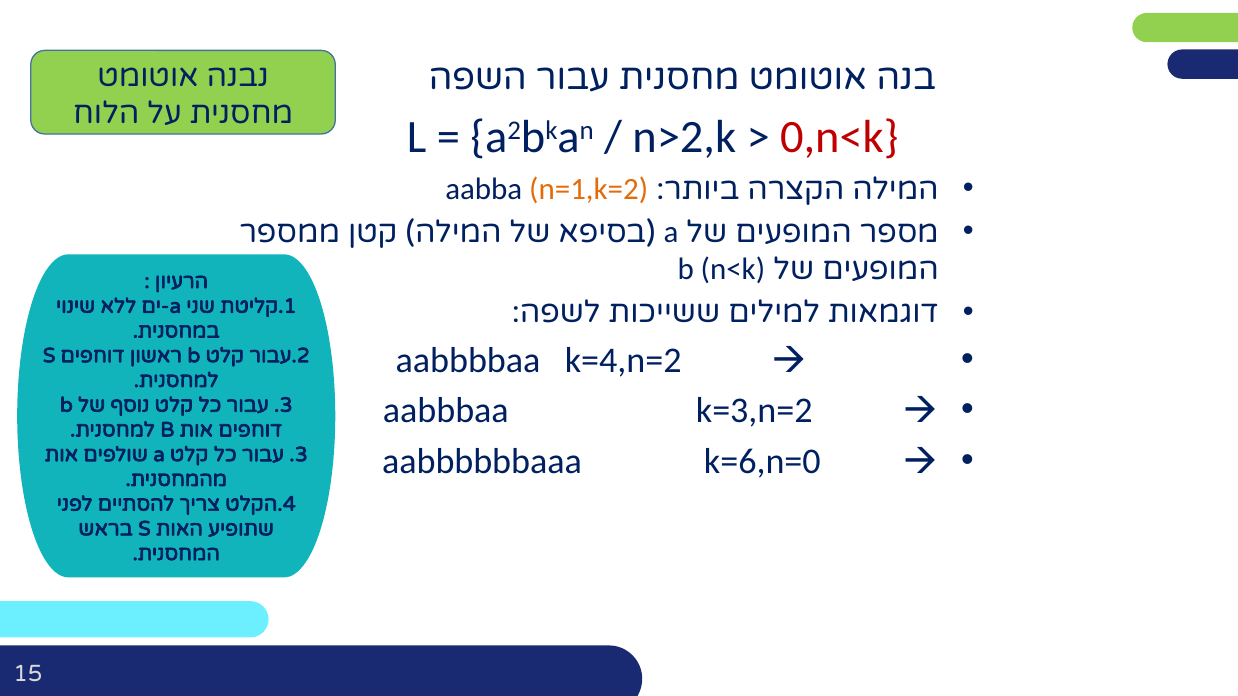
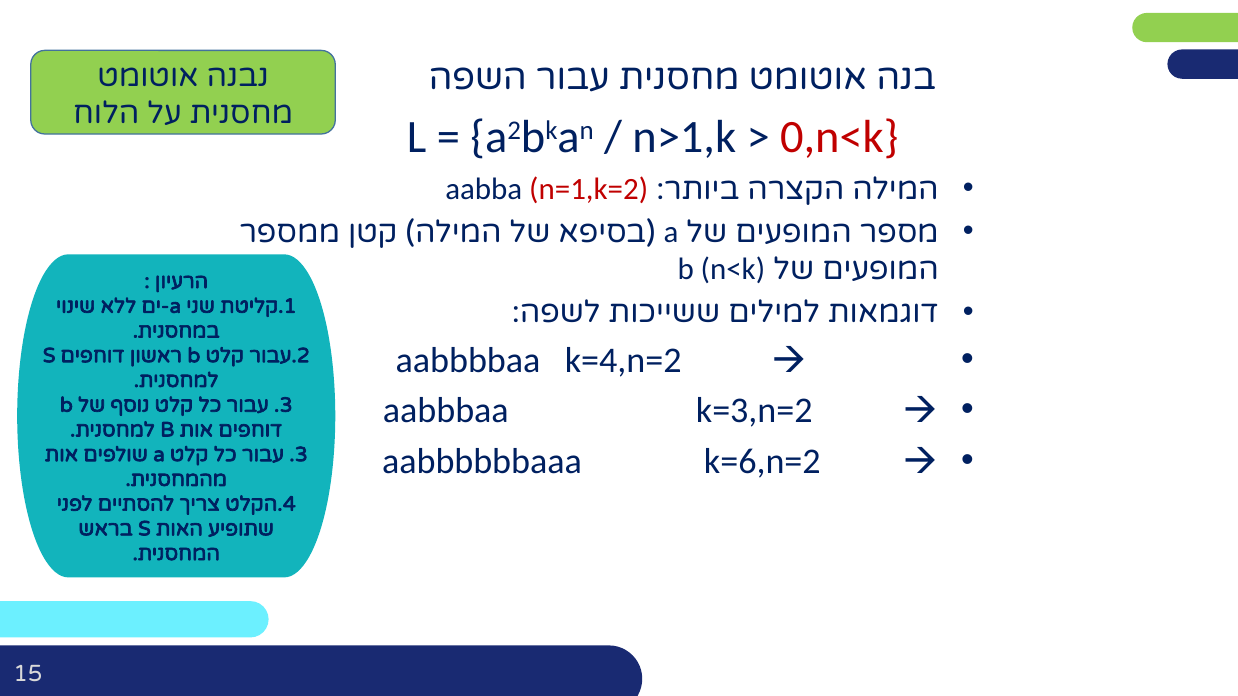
n>2,k: n>2,k -> n>1,k
n=1,k=2 colour: orange -> red
k=6,n=0: k=6,n=0 -> k=6,n=2
